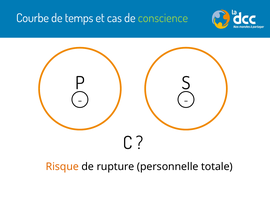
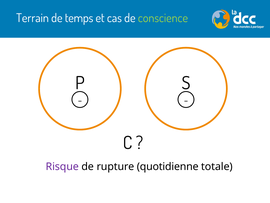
Courbe: Courbe -> Terrain
Risque colour: orange -> purple
personnelle: personnelle -> quotidienne
